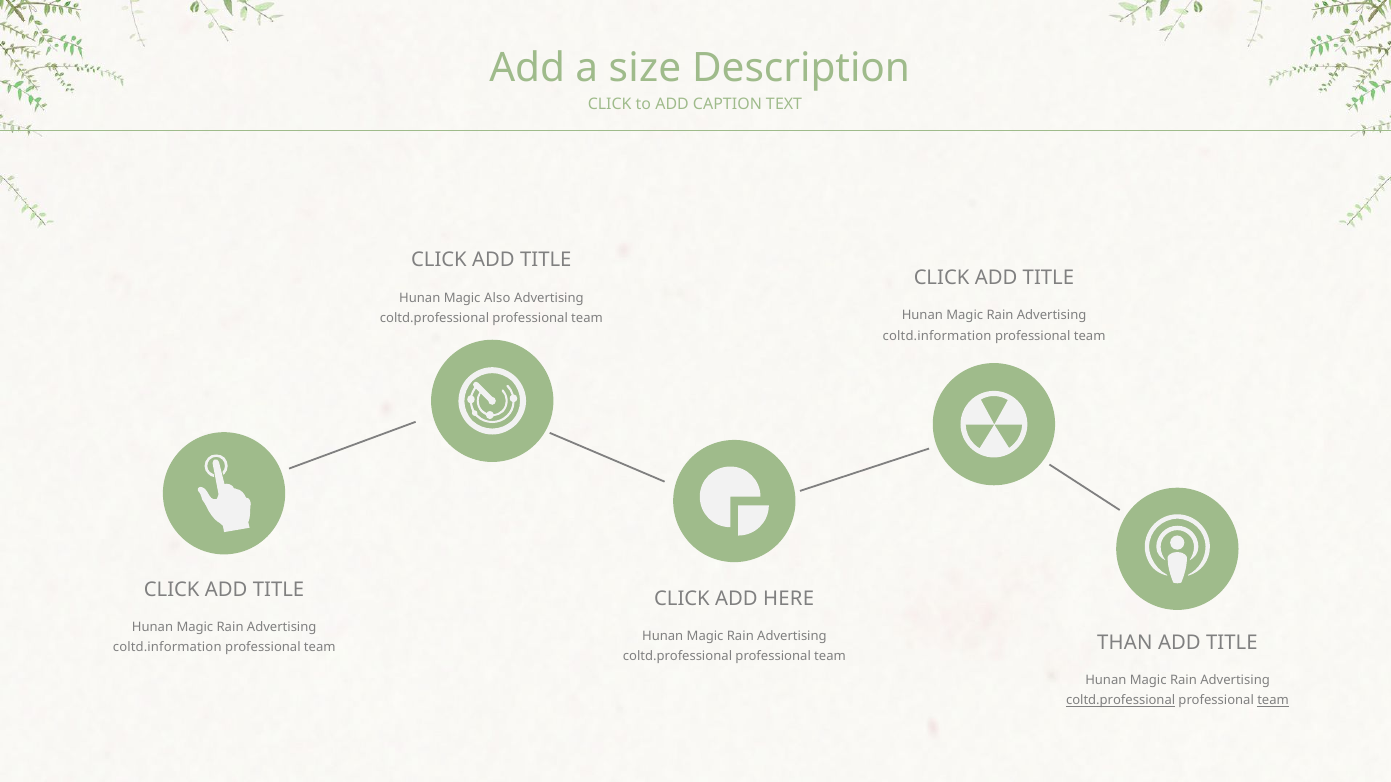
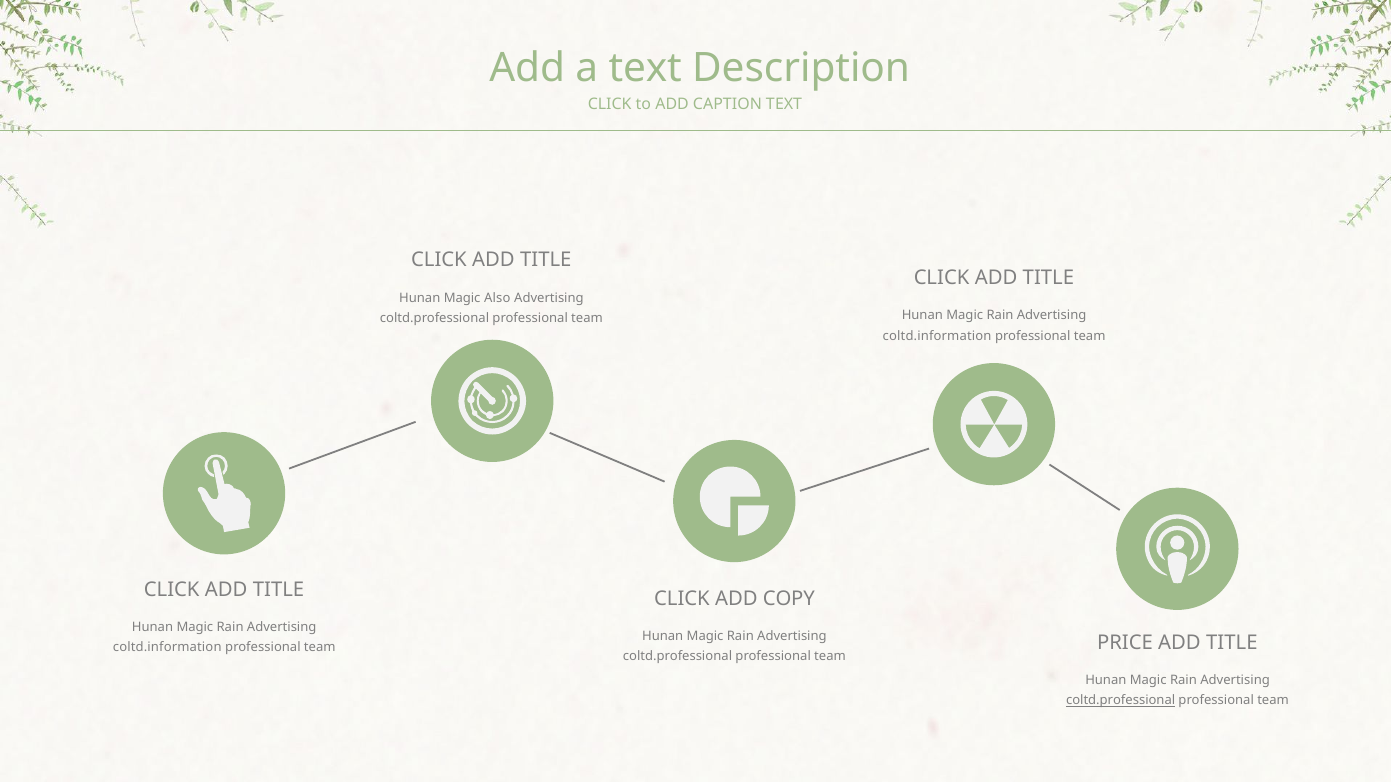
a size: size -> text
HERE: HERE -> COPY
THAN: THAN -> PRICE
team at (1273, 701) underline: present -> none
